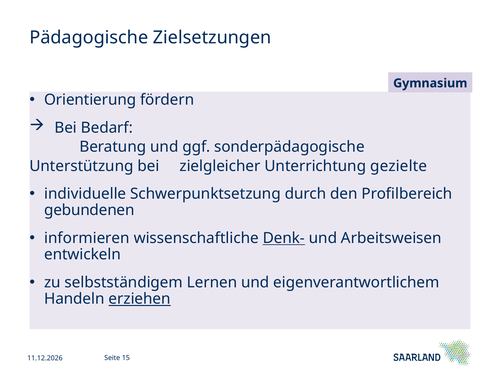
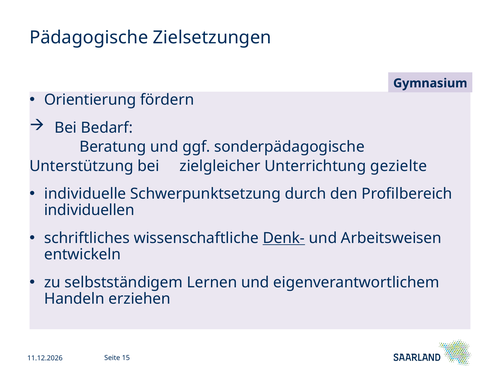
gebundenen: gebundenen -> individuellen
informieren: informieren -> schriftliches
erziehen underline: present -> none
